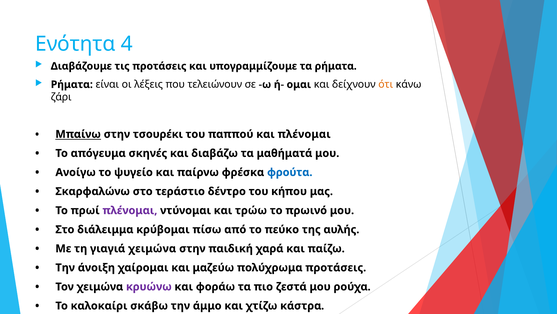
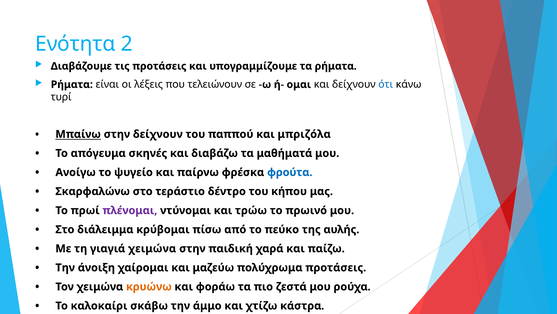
4: 4 -> 2
ότι colour: orange -> blue
ζάρι: ζάρι -> τυρί
στην τσουρέκι: τσουρέκι -> δείχνουν
και πλένομαι: πλένομαι -> μπριζόλα
κρυώνω colour: purple -> orange
